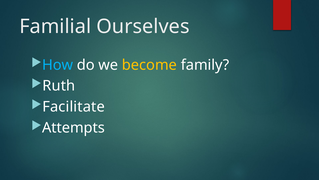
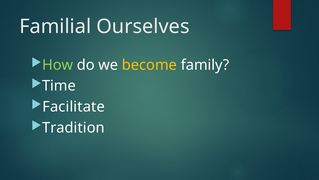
How colour: light blue -> light green
Ruth: Ruth -> Time
Attempts: Attempts -> Tradition
